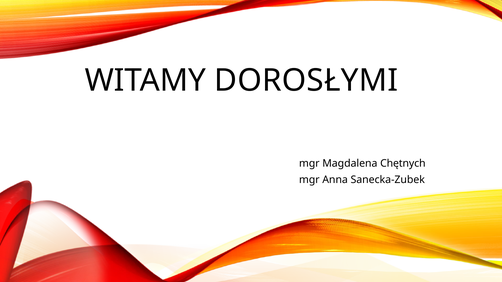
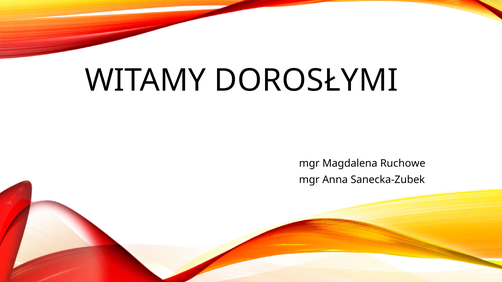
Chętnych: Chętnych -> Ruchowe
